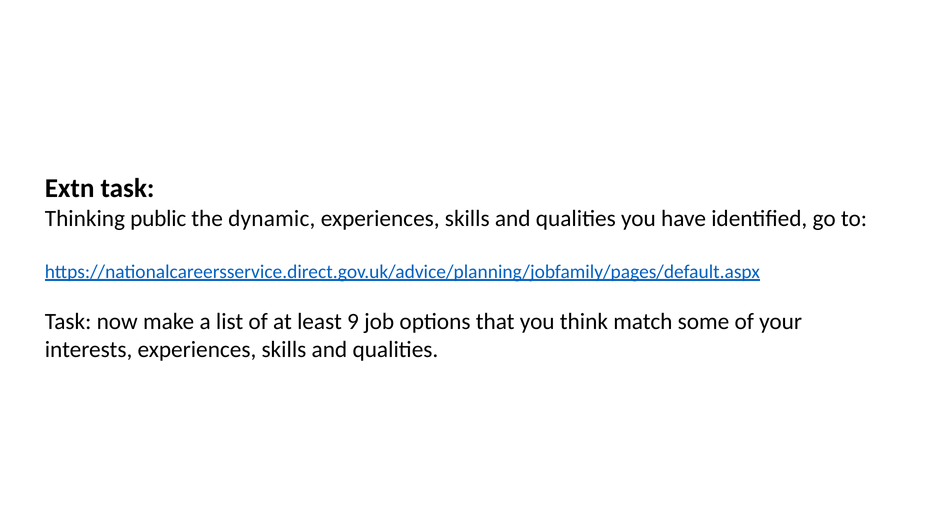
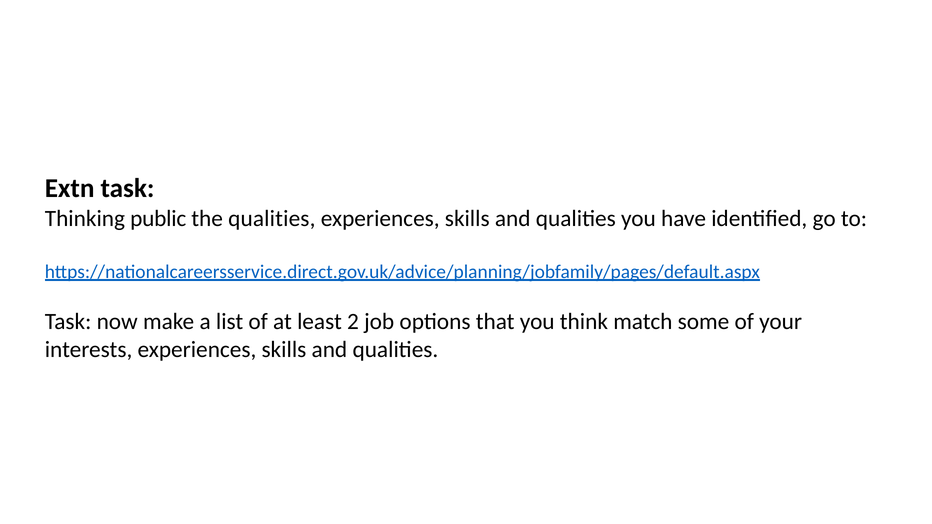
the dynamic: dynamic -> qualities
9: 9 -> 2
